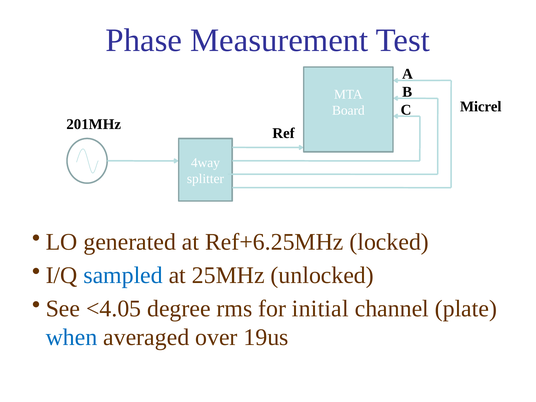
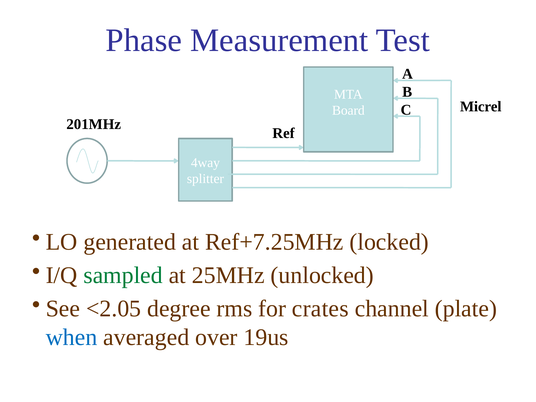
Ref+6.25MHz: Ref+6.25MHz -> Ref+7.25MHz
sampled colour: blue -> green
<4.05: <4.05 -> <2.05
initial: initial -> crates
